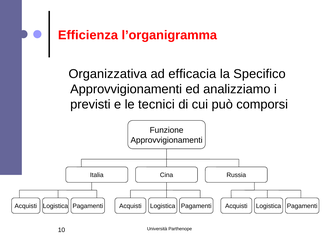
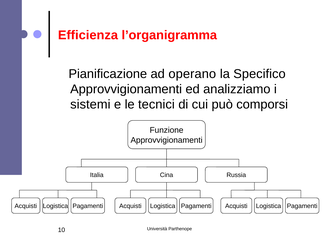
Organizzativa: Organizzativa -> Pianificazione
efficacia: efficacia -> operano
previsti: previsti -> sistemi
